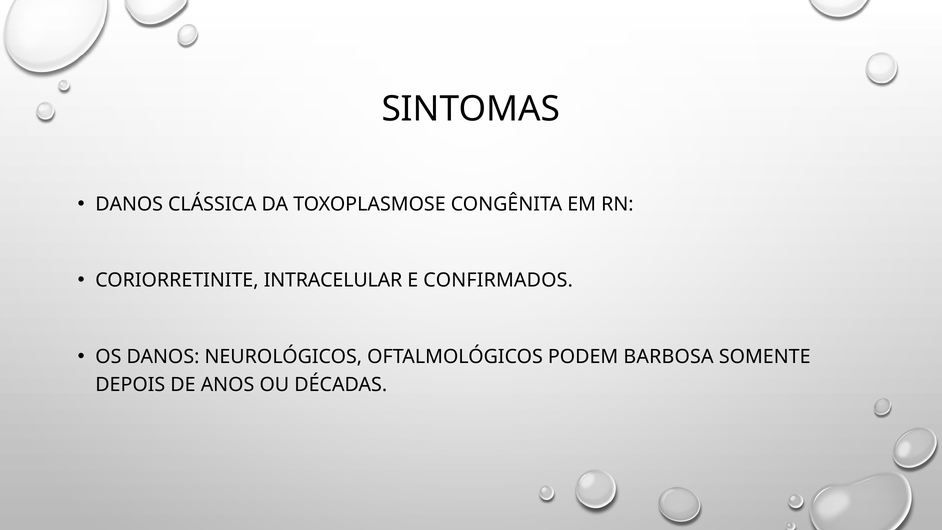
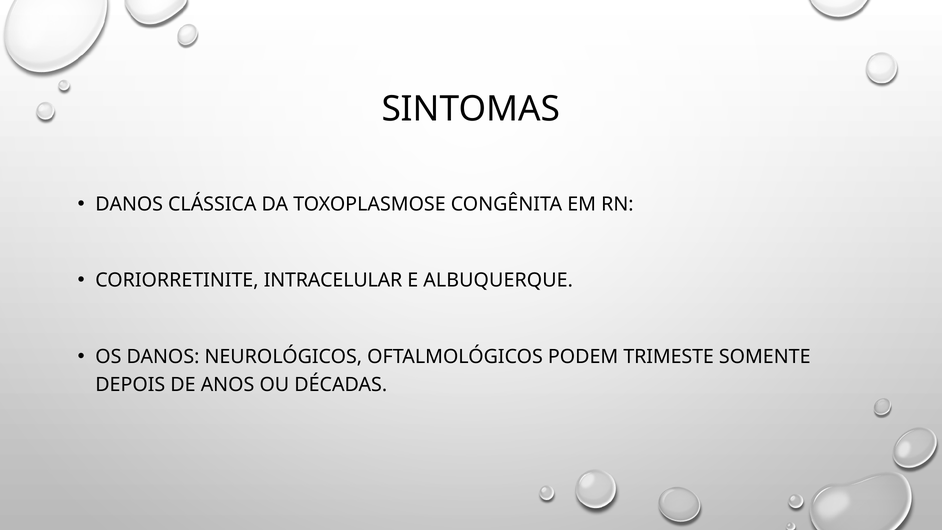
CONFIRMADOS: CONFIRMADOS -> ALBUQUERQUE
BARBOSA: BARBOSA -> TRIMESTE
